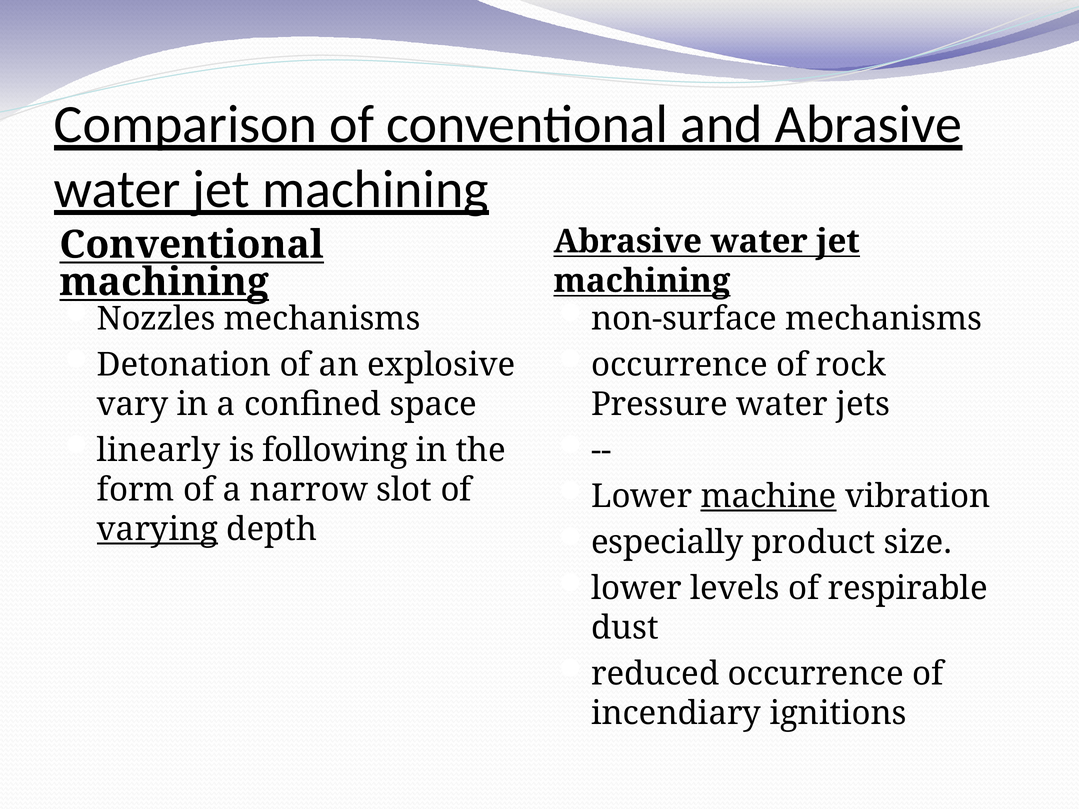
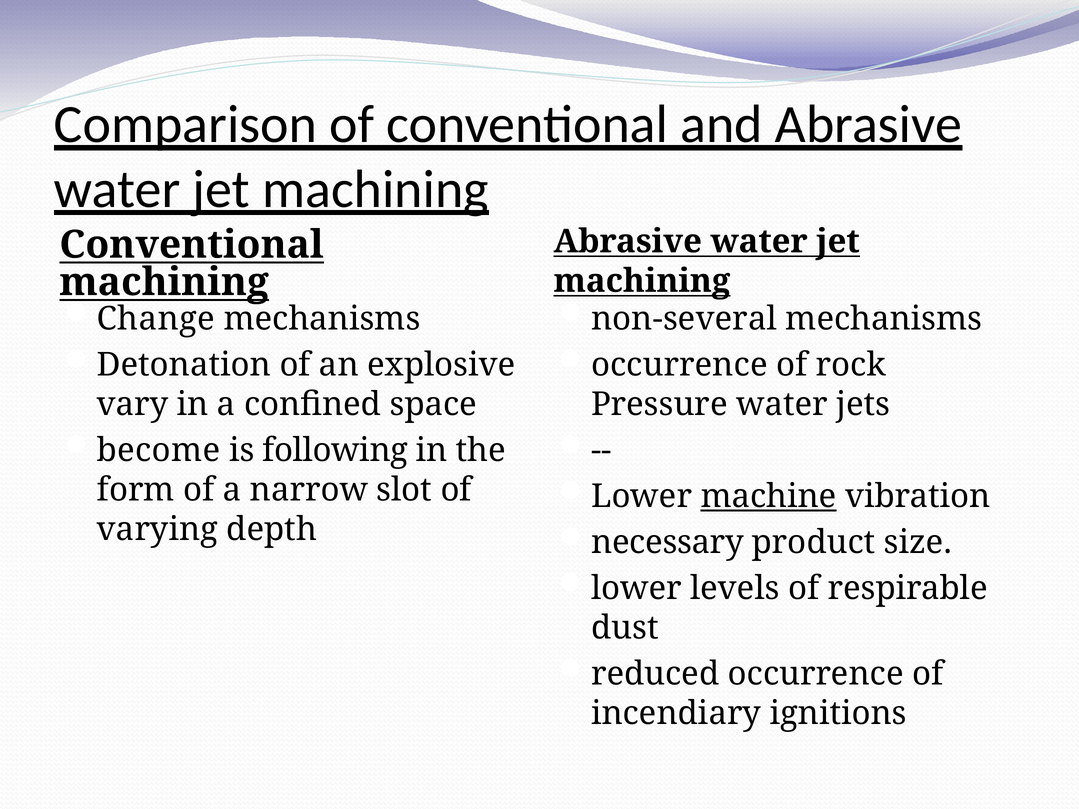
Nozzles: Nozzles -> Change
non‐surface: non‐surface -> non‐several
linearly: linearly -> become
varying underline: present -> none
especially: especially -> necessary
